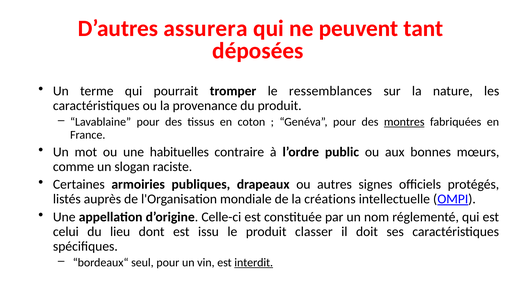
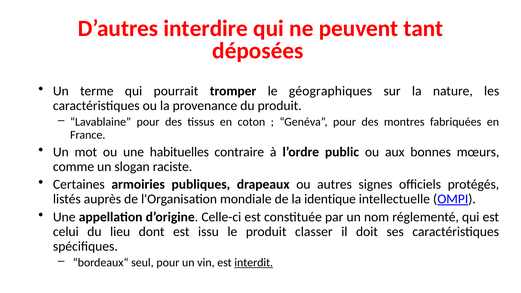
assurera: assurera -> interdire
ressemblances: ressemblances -> géographiques
montres underline: present -> none
créations: créations -> identique
